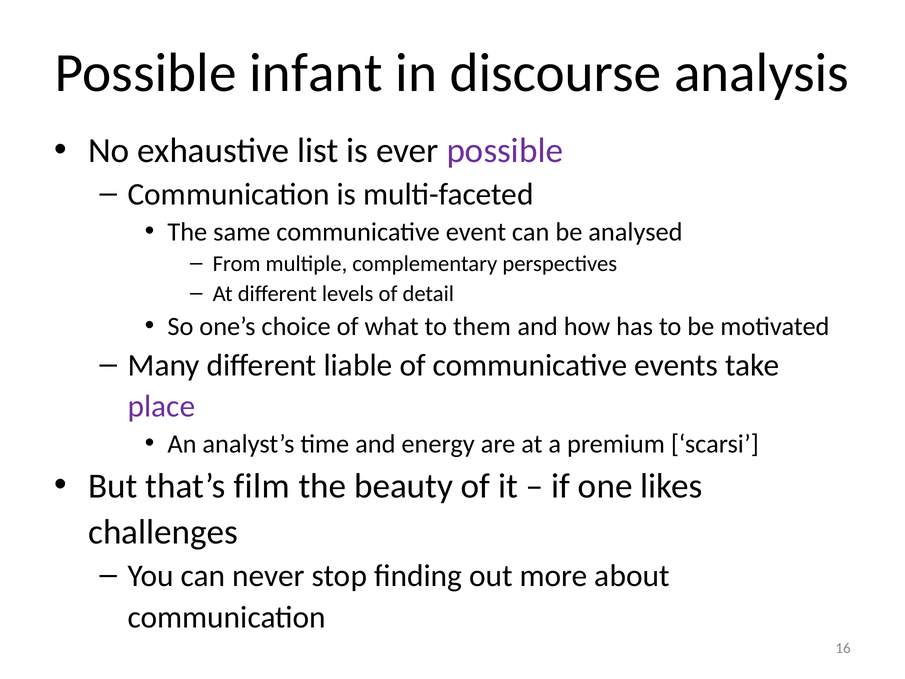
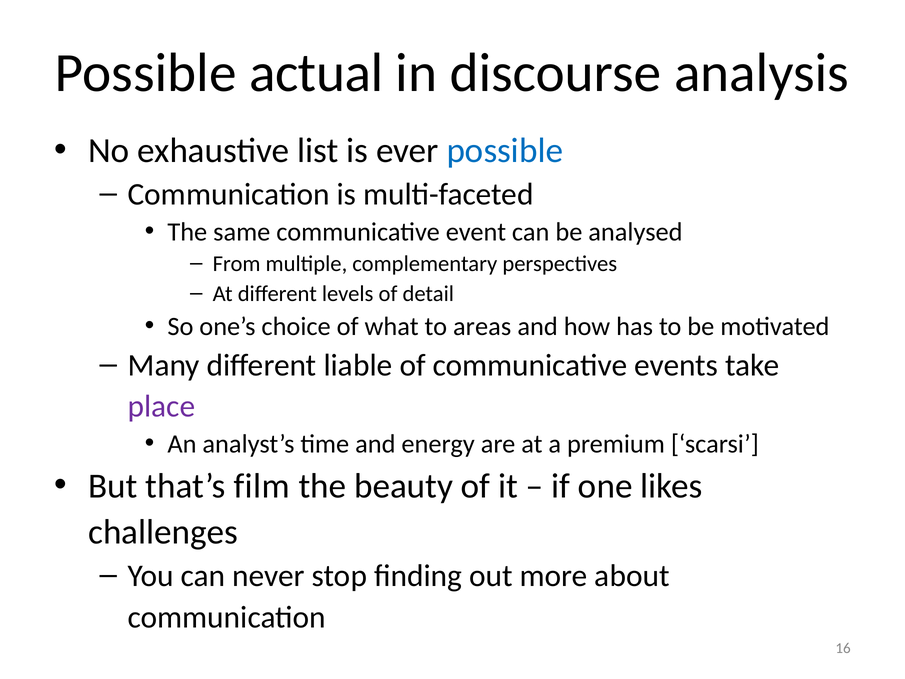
infant: infant -> actual
possible at (505, 151) colour: purple -> blue
them: them -> areas
